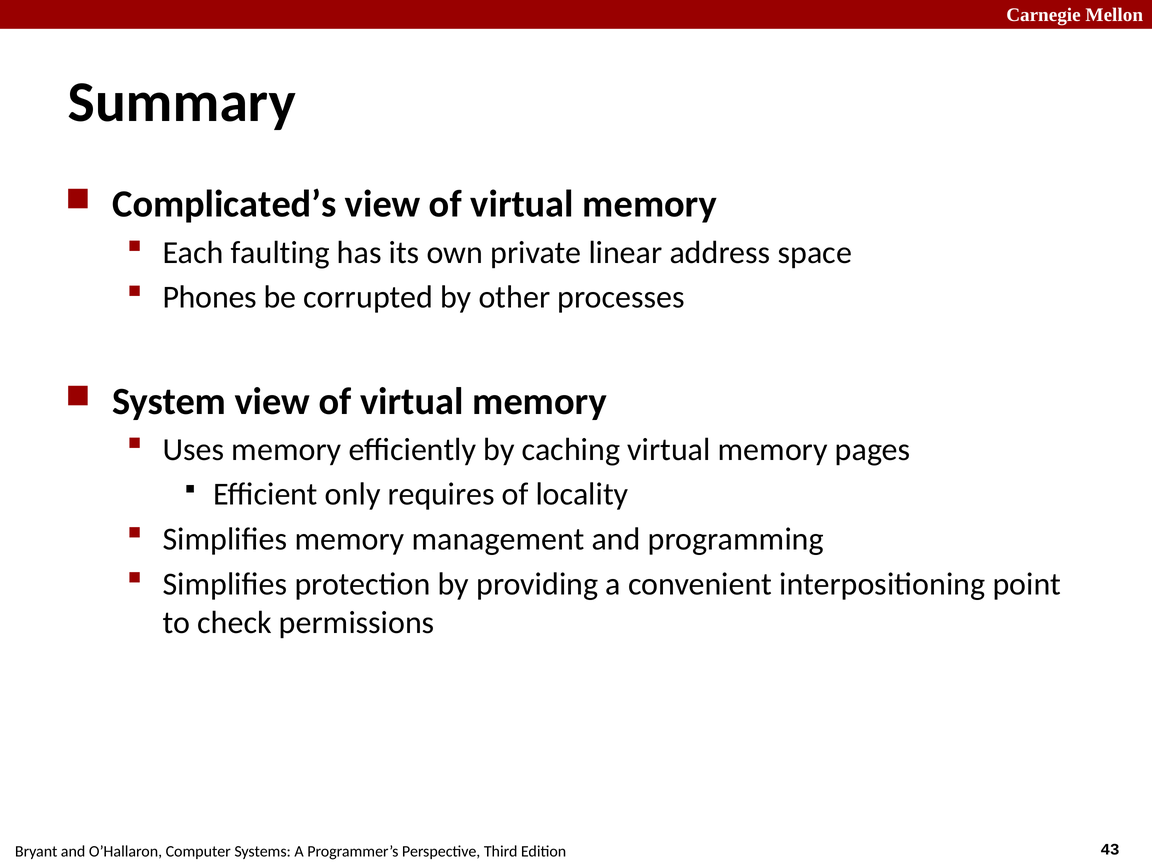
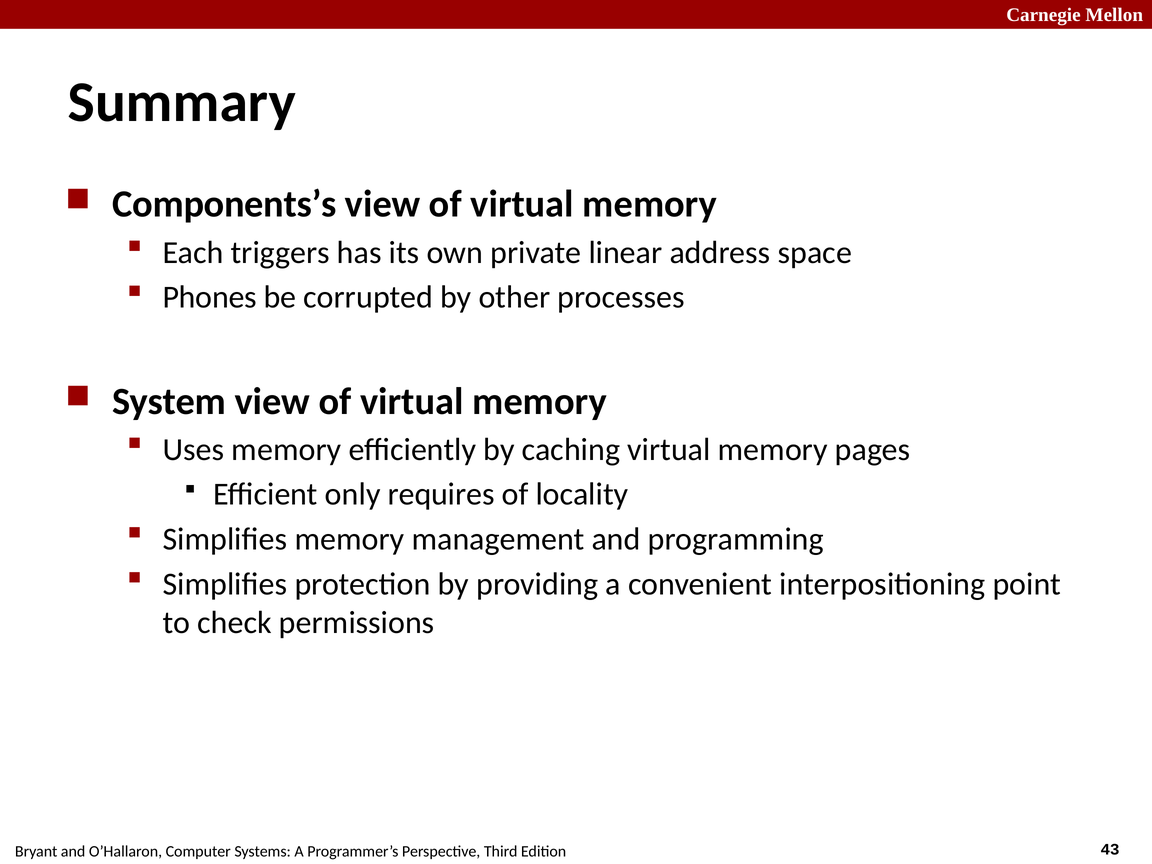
Complicated’s: Complicated’s -> Components’s
faulting: faulting -> triggers
